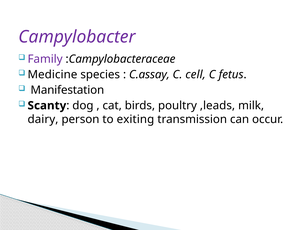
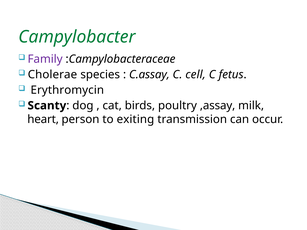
Campylobacter colour: purple -> green
Medicine: Medicine -> Cholerae
Manifestation: Manifestation -> Erythromycin
,leads: ,leads -> ,assay
dairy: dairy -> heart
